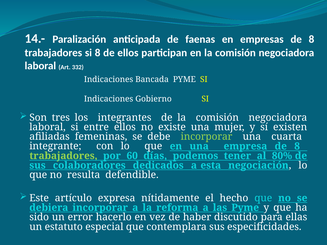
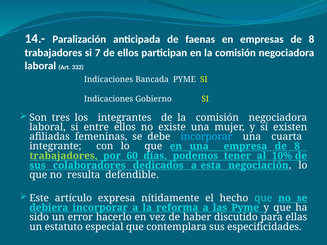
si 8: 8 -> 7
incorporar at (207, 137) colour: light green -> light blue
80%: 80% -> 10%
